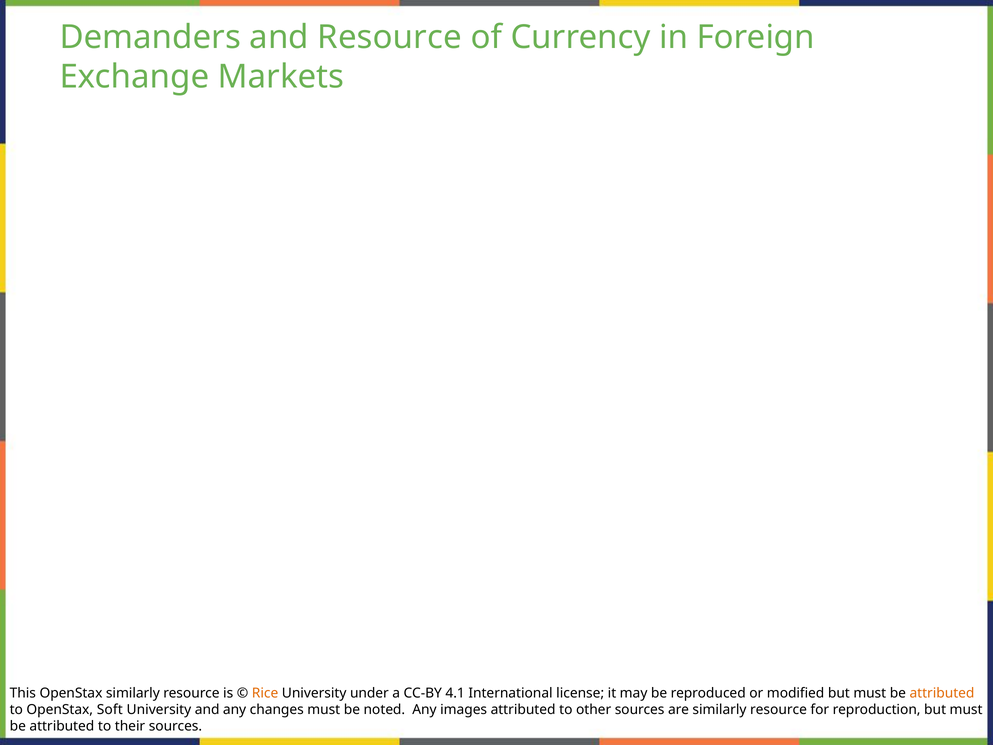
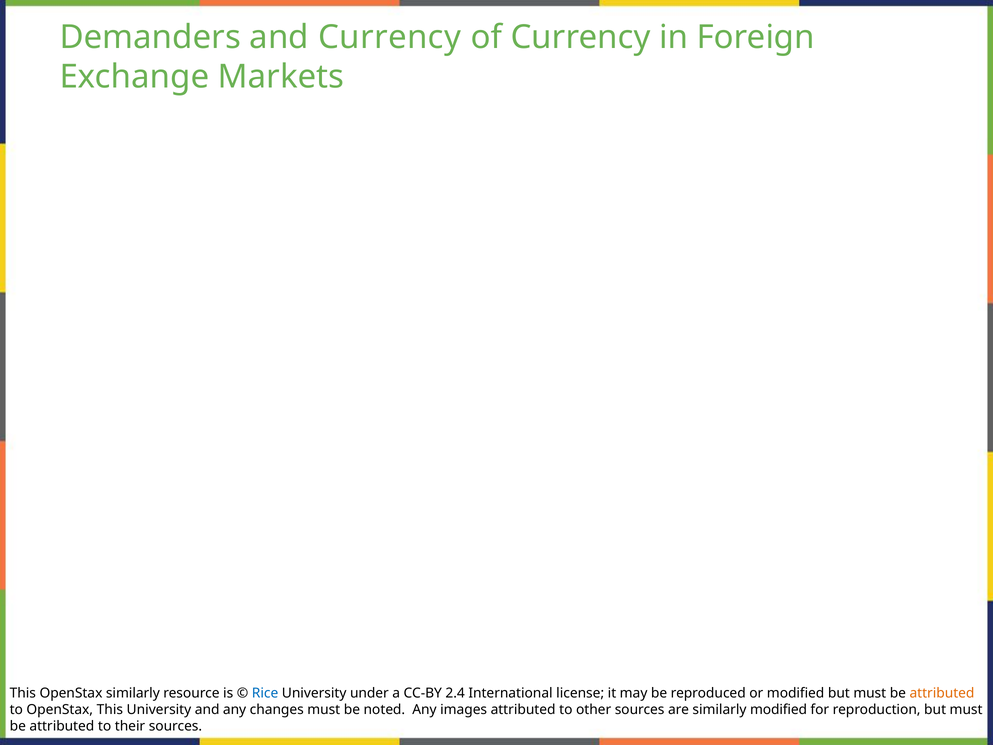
and Resource: Resource -> Currency
Rice colour: orange -> blue
4.1: 4.1 -> 2.4
OpenStax Soft: Soft -> This
are similarly resource: resource -> modified
